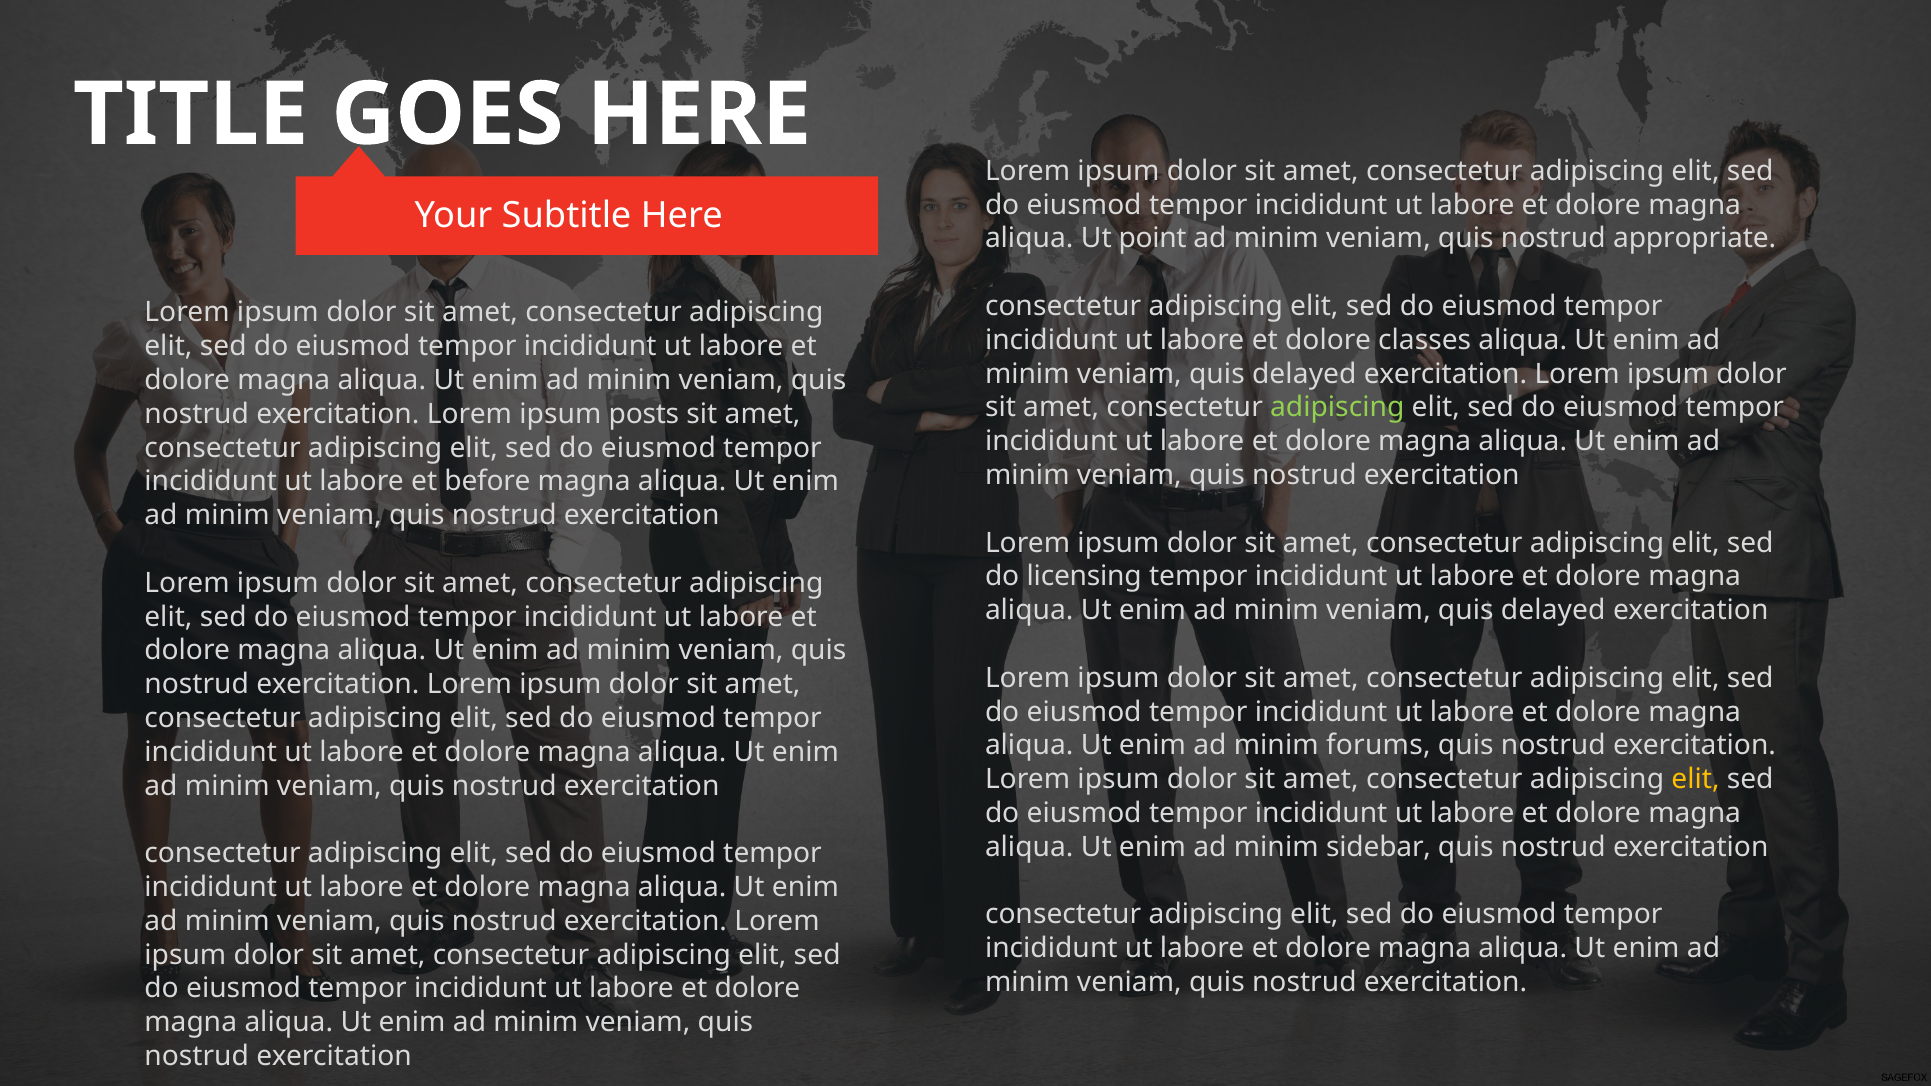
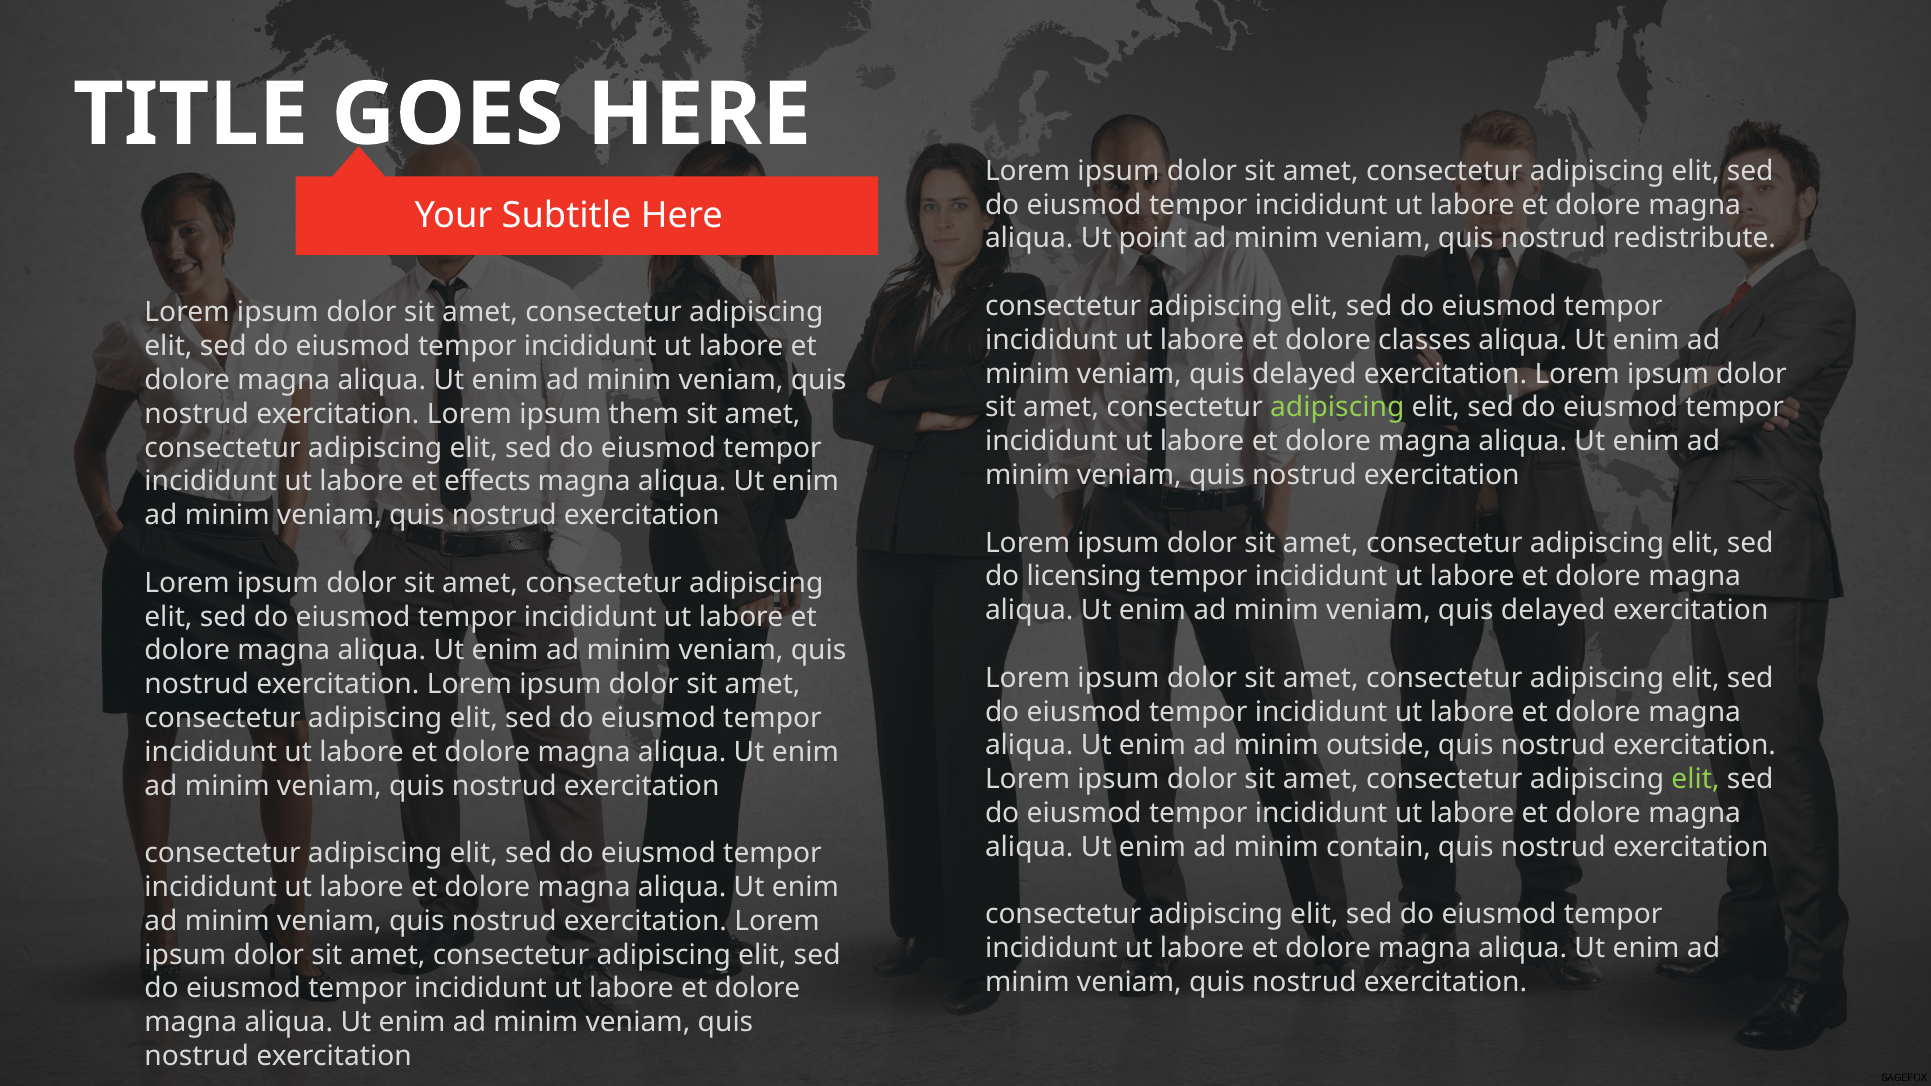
appropriate: appropriate -> redistribute
posts: posts -> them
before: before -> effects
forums: forums -> outside
elit at (1696, 780) colour: yellow -> light green
sidebar: sidebar -> contain
